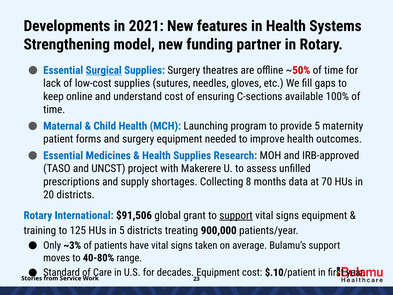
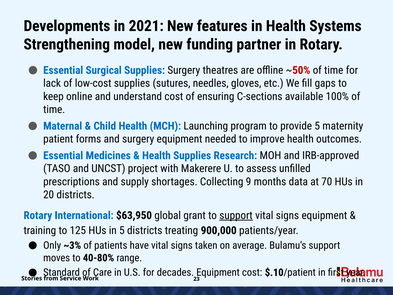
Surgical underline: present -> none
8: 8 -> 9
$91,506: $91,506 -> $63,950
